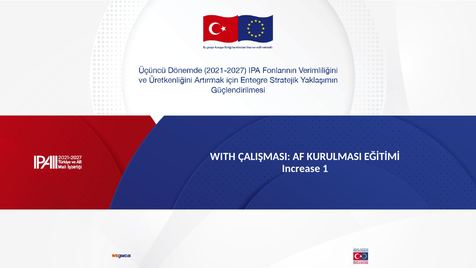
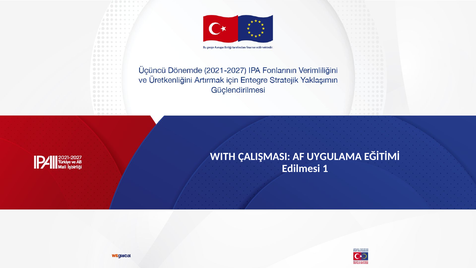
KURULMASI: KURULMASI -> UYGULAMA
Increase: Increase -> Edilmesi
